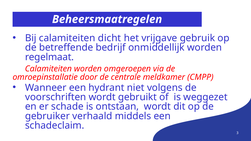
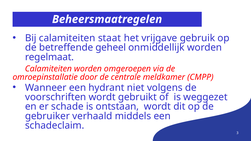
dicht: dicht -> staat
bedrijf: bedrijf -> geheel
